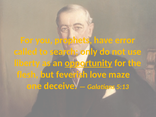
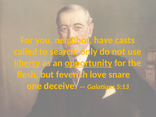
prophets: prophets -> neighbor
error: error -> casts
liberty underline: none -> present
maze: maze -> snare
